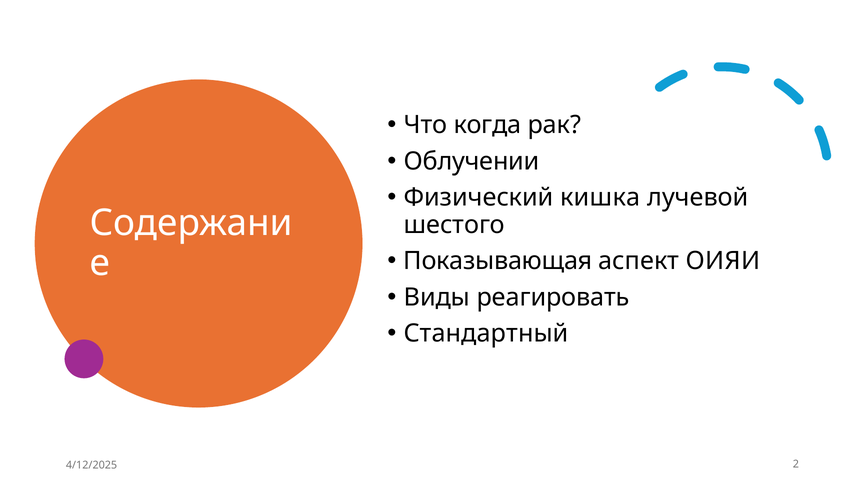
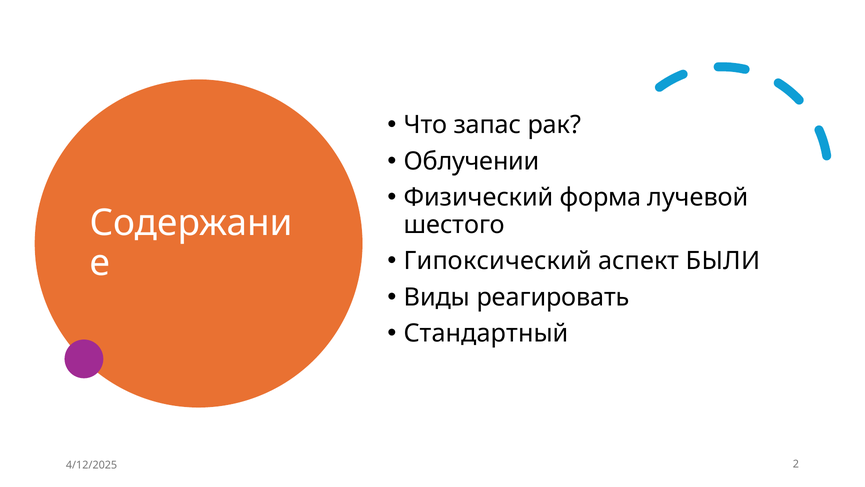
когда: когда -> запас
кишка: кишка -> форма
Показывающая: Показывающая -> Гипоксический
ОИЯИ: ОИЯИ -> БЫЛИ
